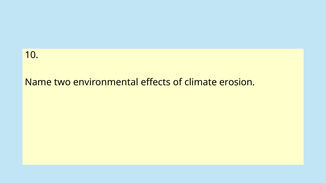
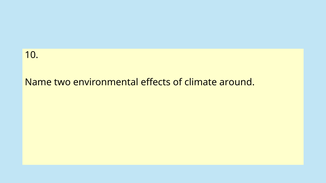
erosion: erosion -> around
